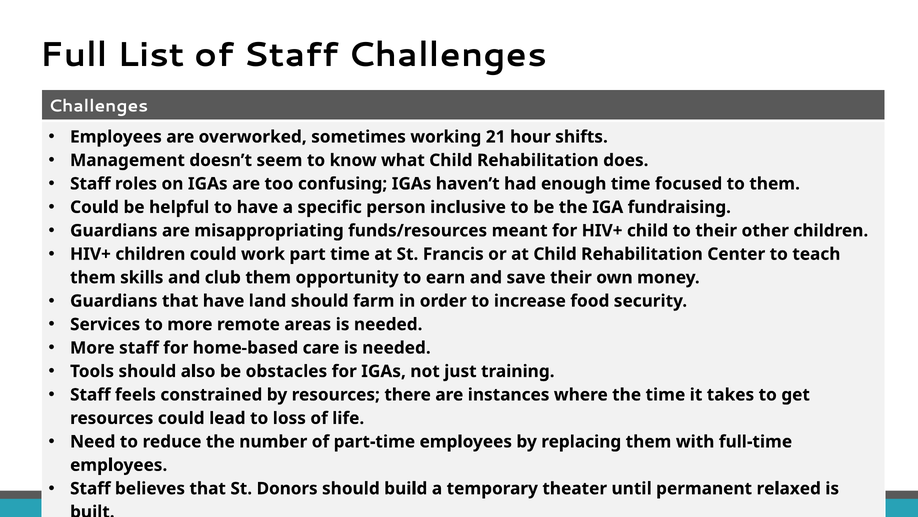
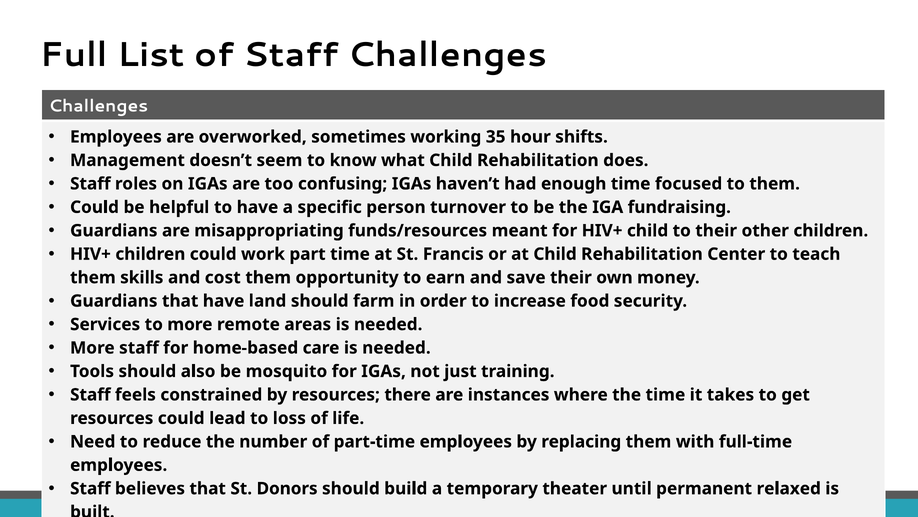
21: 21 -> 35
inclusive: inclusive -> turnover
club: club -> cost
obstacles: obstacles -> mosquito
